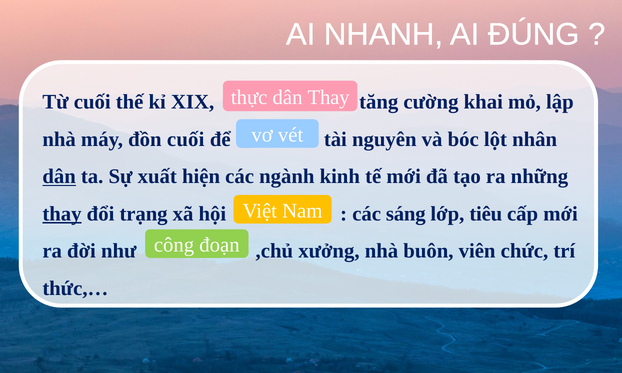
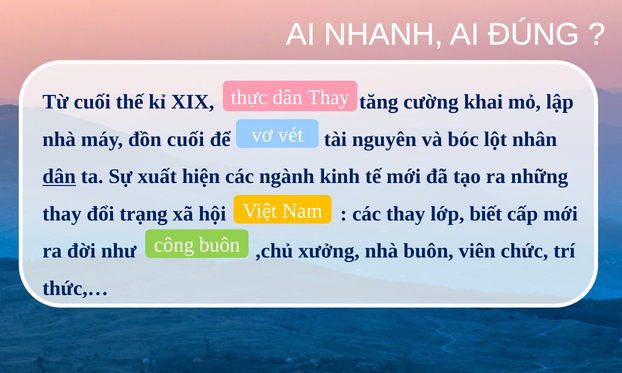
thay at (62, 214) underline: present -> none
các sáng: sáng -> thay
tiêu: tiêu -> biết
công đoạn: đoạn -> buôn
